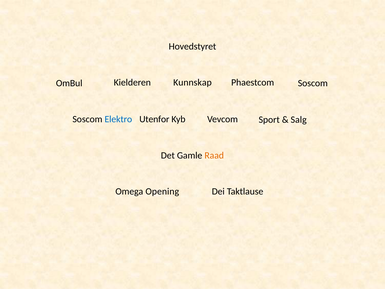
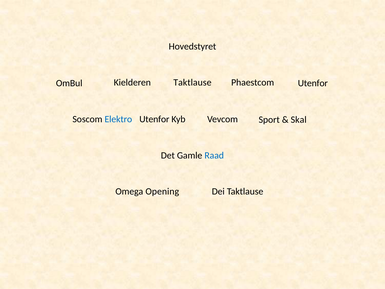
Phaestcom Soscom: Soscom -> Utenfor
Kielderen Kunnskap: Kunnskap -> Taktlause
Salg: Salg -> Skal
Raad colour: orange -> blue
